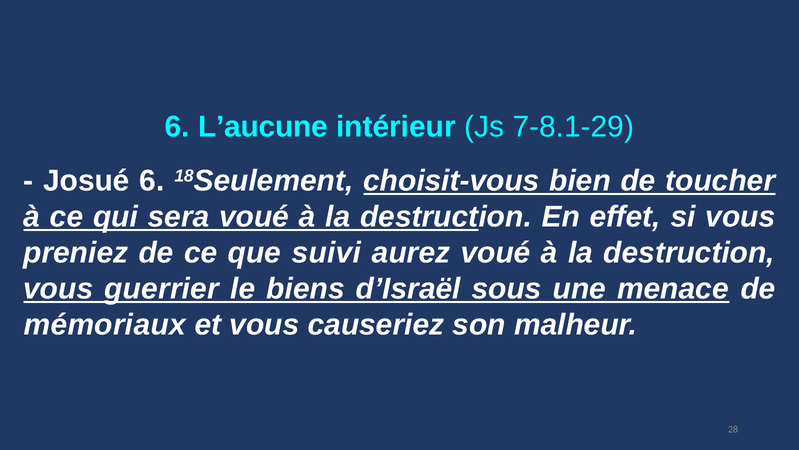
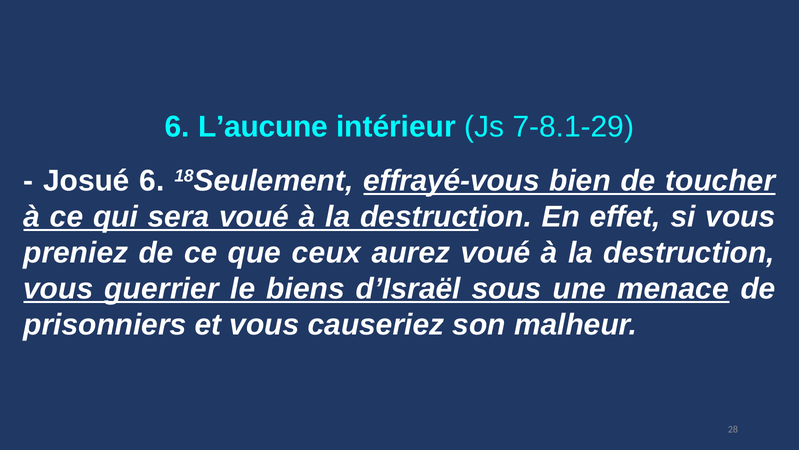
choisit-vous: choisit-vous -> effrayé-vous
suivi: suivi -> ceux
mémoriaux: mémoriaux -> prisonniers
